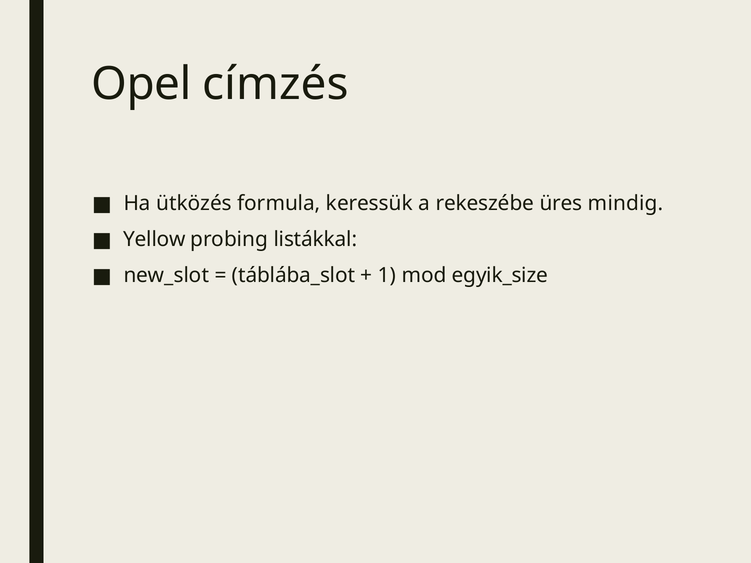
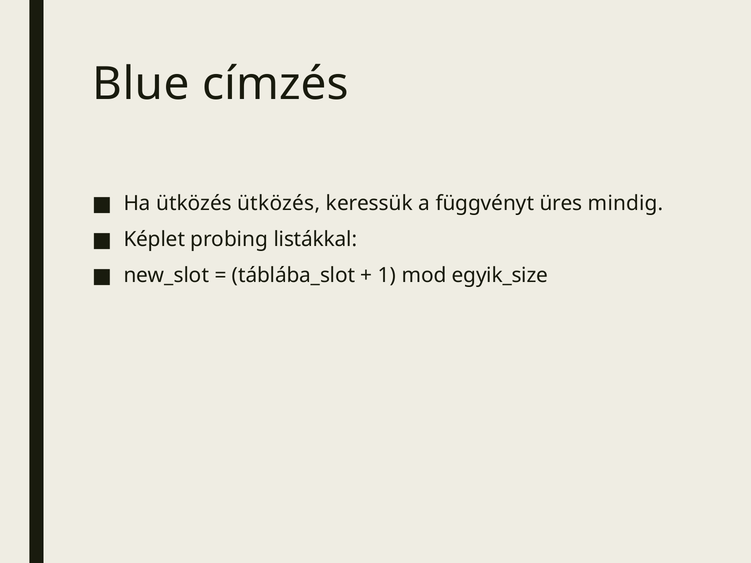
Opel: Opel -> Blue
ütközés formula: formula -> ütközés
rekeszébe: rekeszébe -> függvényt
Yellow: Yellow -> Képlet
